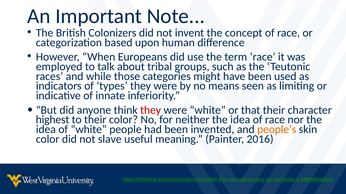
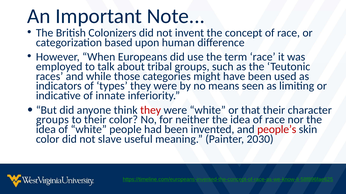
highest at (53, 120): highest -> groups
people’s colour: orange -> red
2016: 2016 -> 2030
